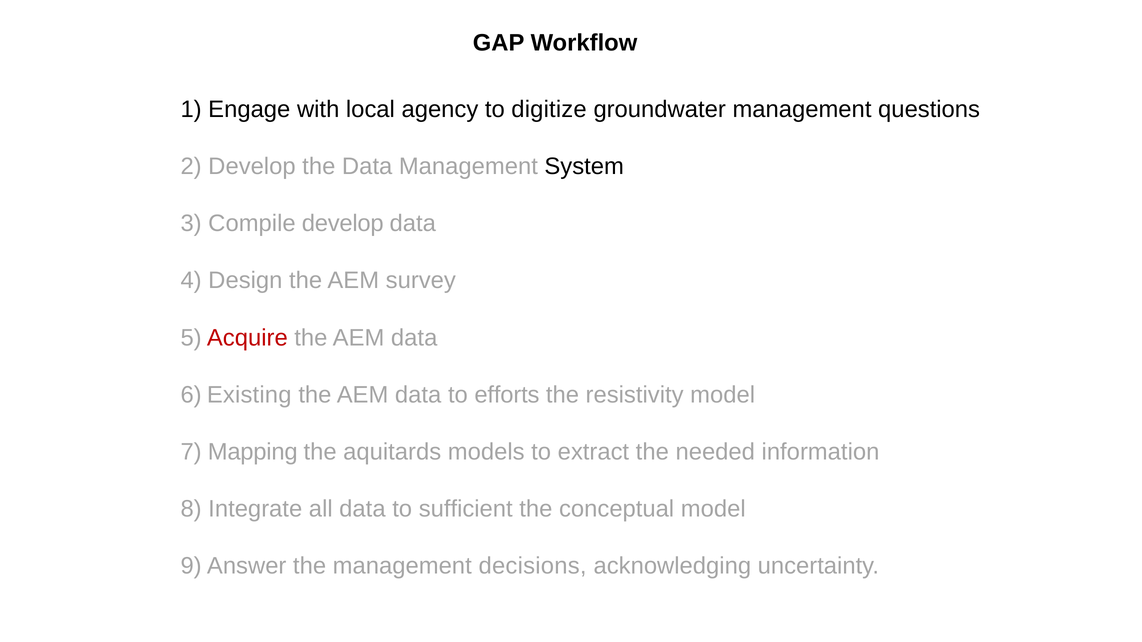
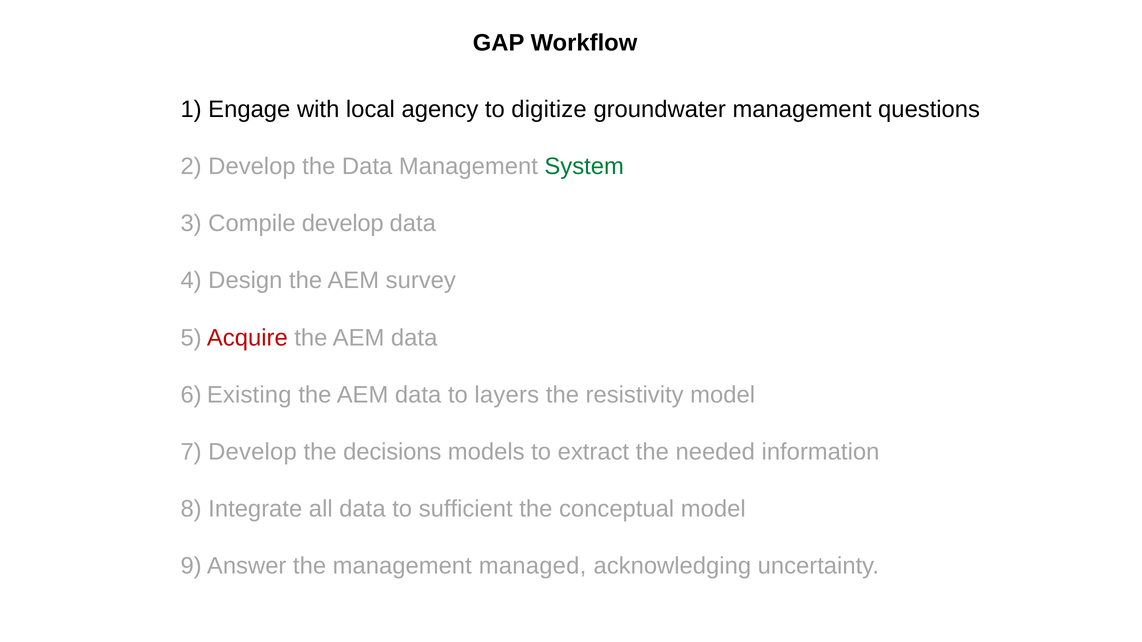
System colour: black -> green
efforts: efforts -> layers
7 Mapping: Mapping -> Develop
aquitards: aquitards -> decisions
decisions: decisions -> managed
